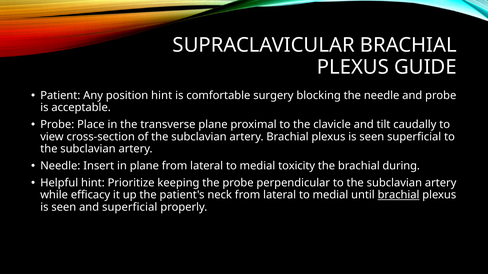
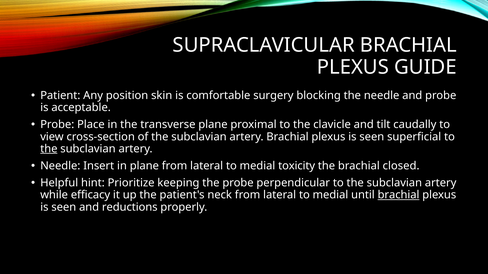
position hint: hint -> skin
the at (49, 149) underline: none -> present
during: during -> closed
and superficial: superficial -> reductions
